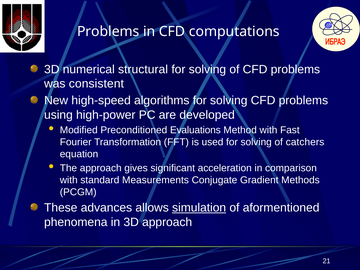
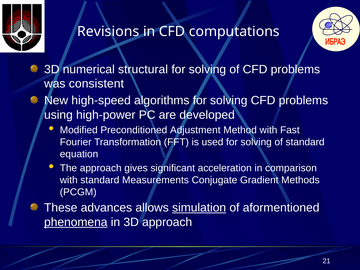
Problems at (108, 31): Problems -> Revisions
Evaluations: Evaluations -> Adjustment
of catchers: catchers -> standard
phenomena underline: none -> present
